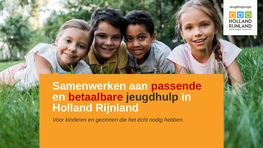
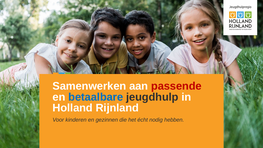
betaalbare colour: red -> blue
